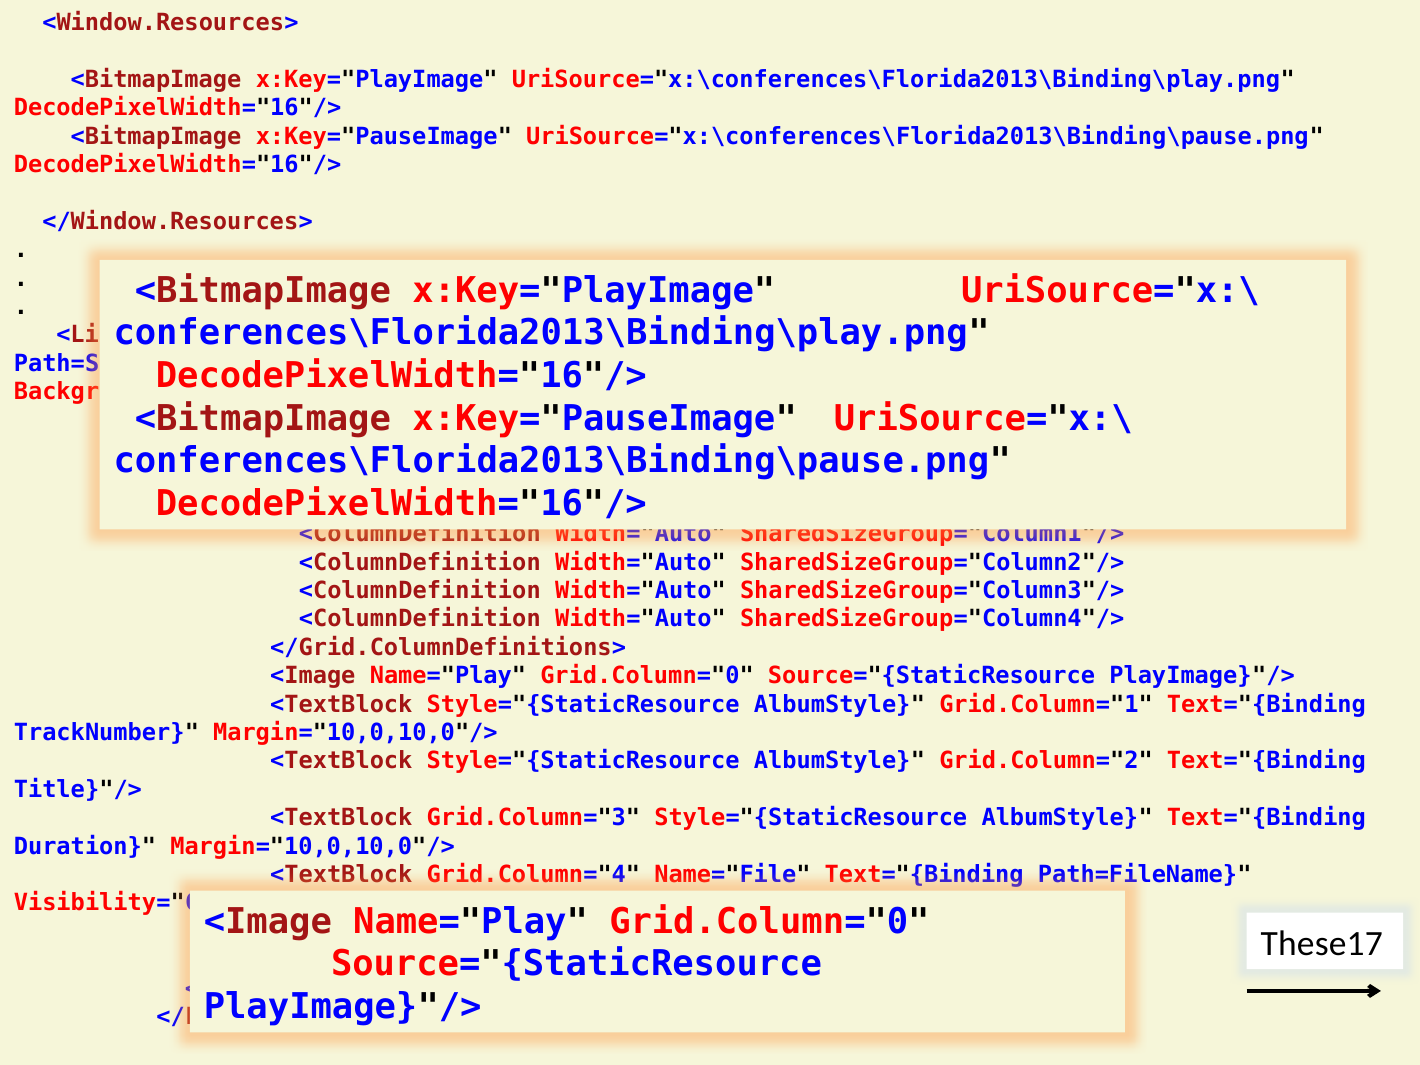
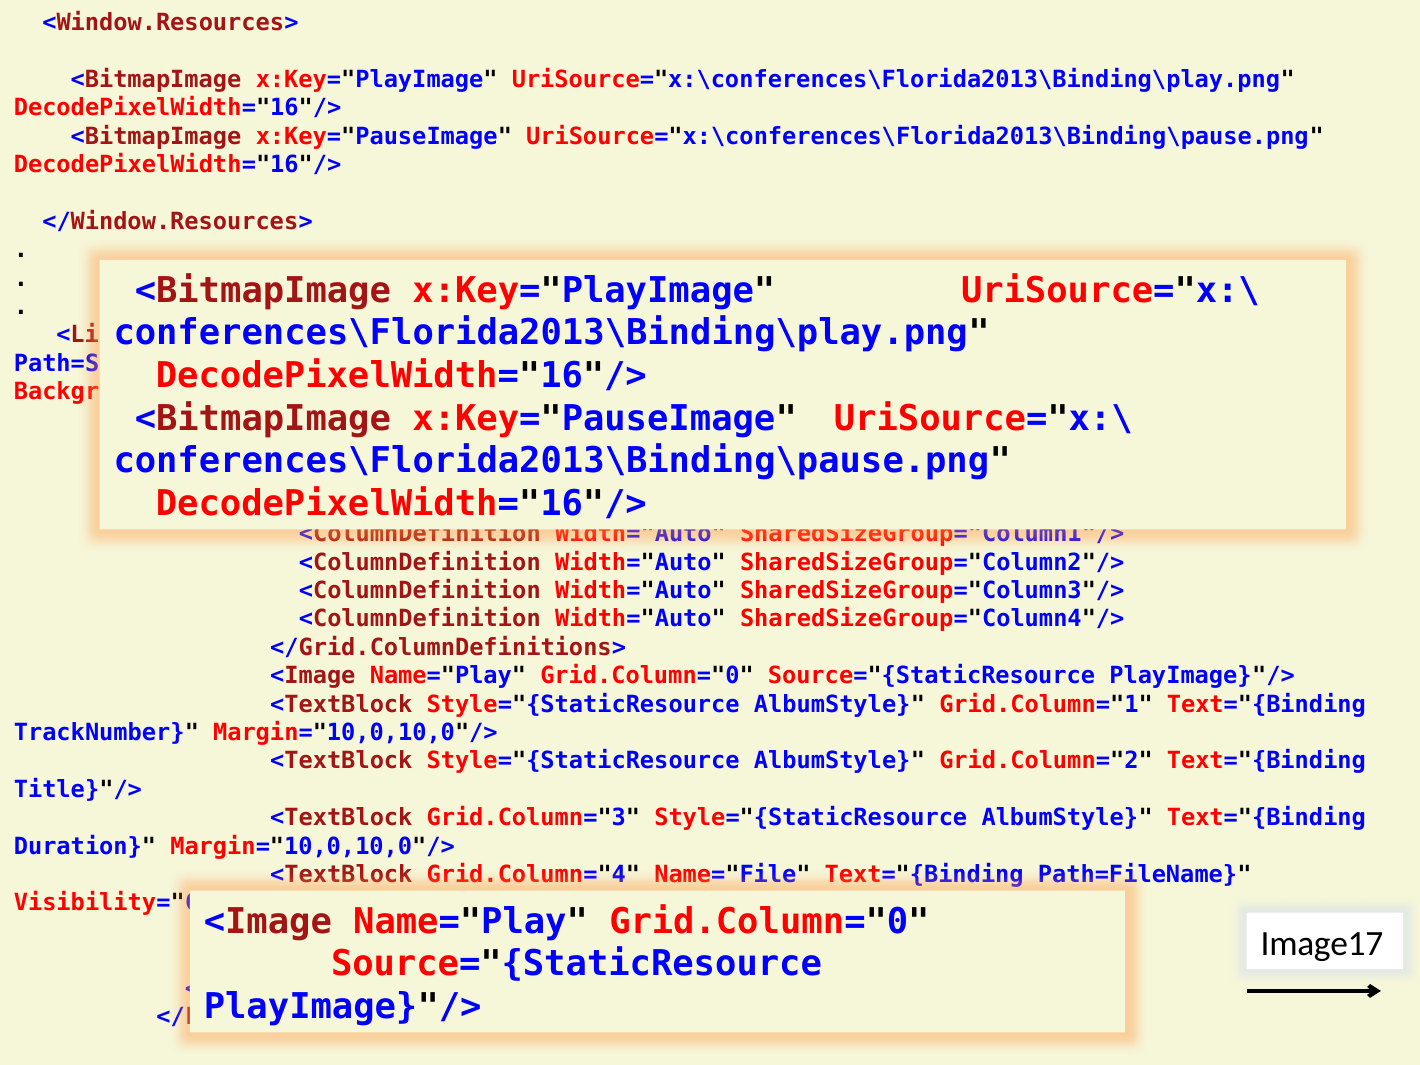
These17: These17 -> Image17
